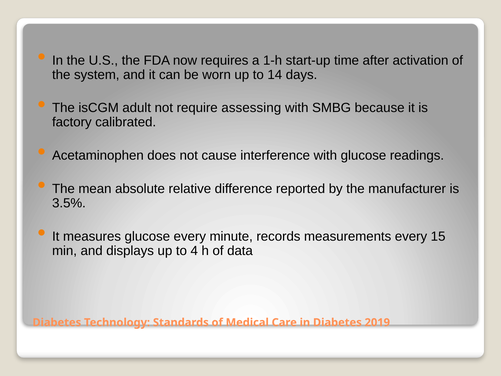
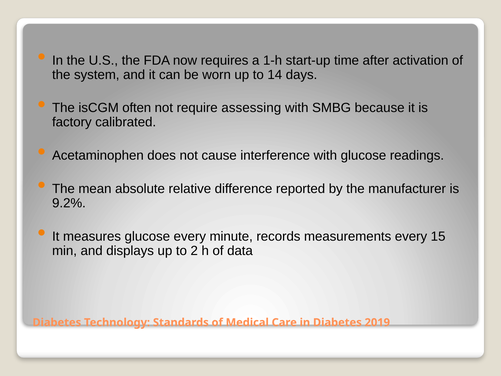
adult: adult -> often
3.5%: 3.5% -> 9.2%
4: 4 -> 2
